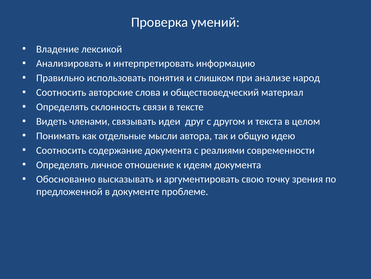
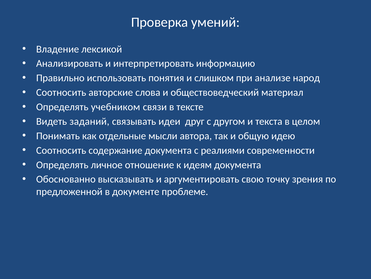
склонность: склонность -> учебником
членами: членами -> заданий
